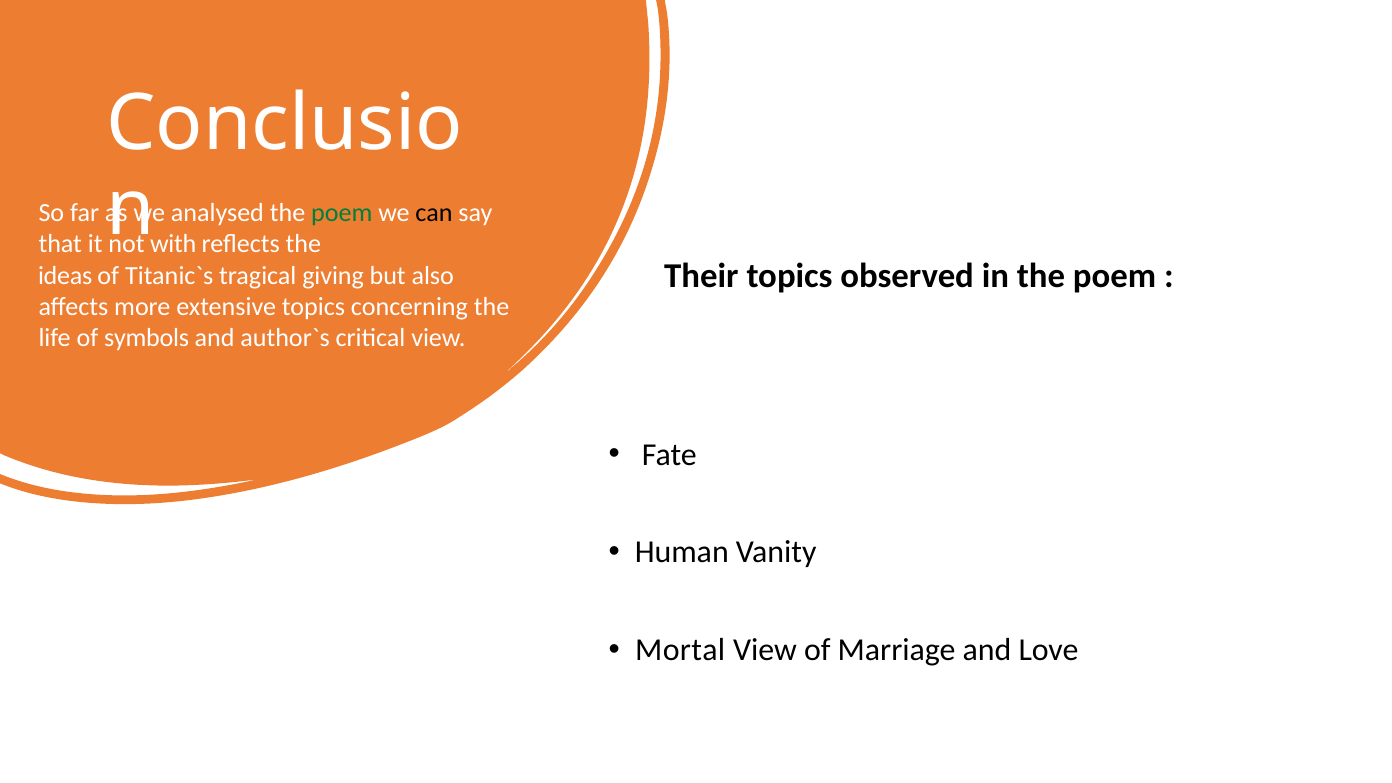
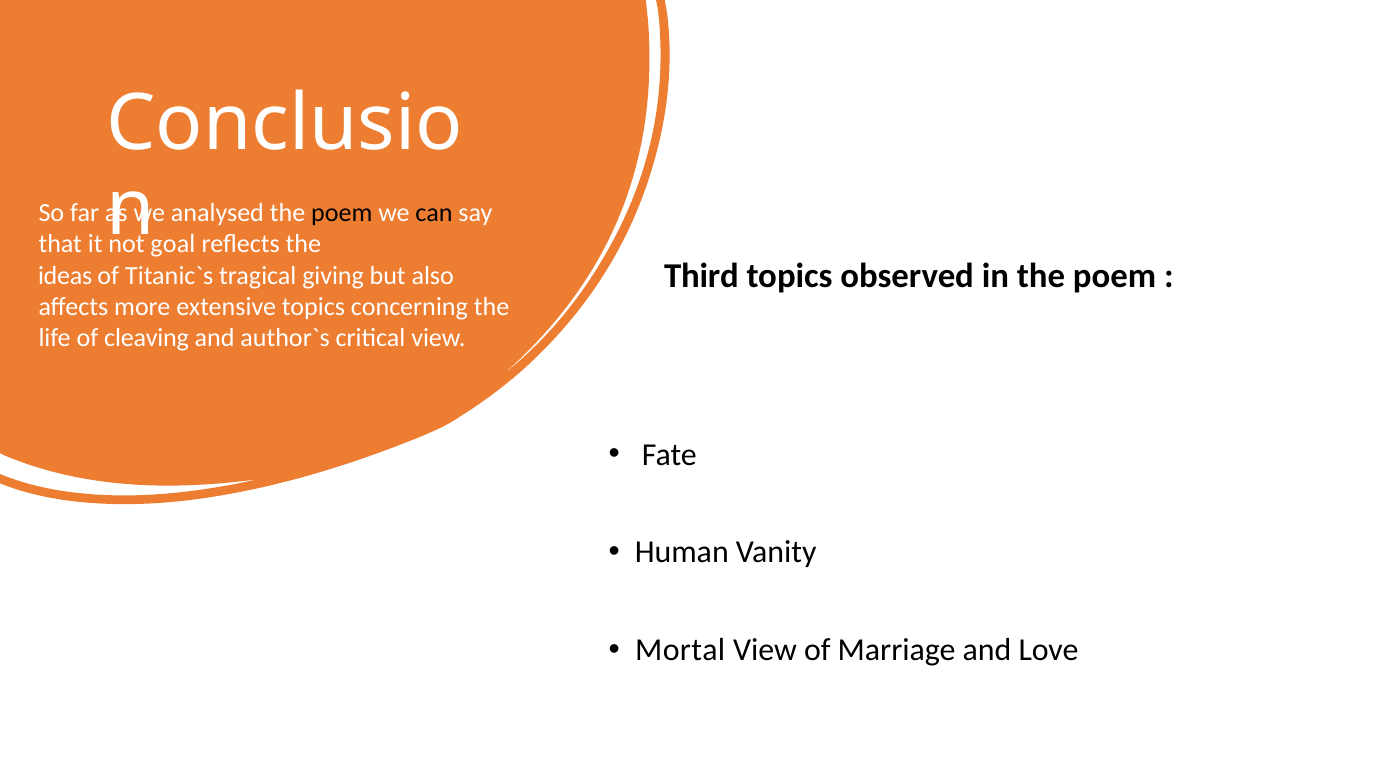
poem at (342, 213) colour: green -> black
with: with -> goal
Their: Their -> Third
symbols: symbols -> cleaving
